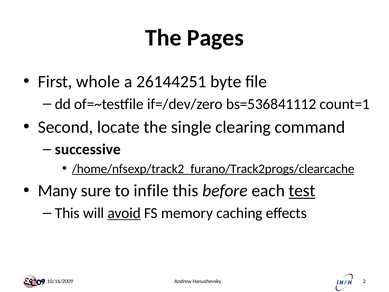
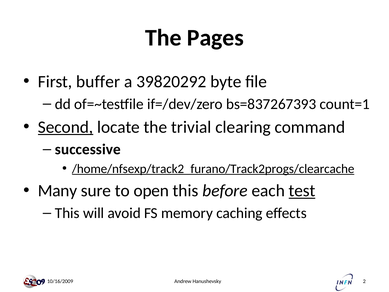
whole: whole -> buffer
26144251: 26144251 -> 39820292
bs=536841112: bs=536841112 -> bs=837267393
Second underline: none -> present
single: single -> trivial
infile: infile -> open
avoid underline: present -> none
